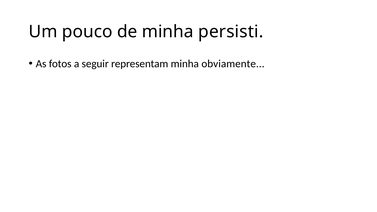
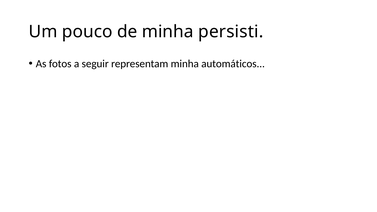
obviamente: obviamente -> automáticos
